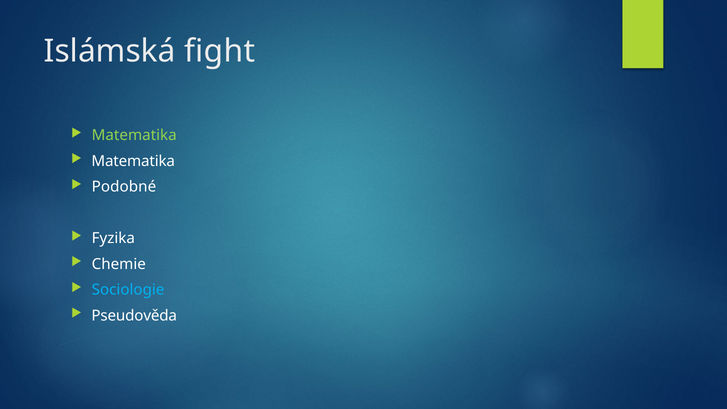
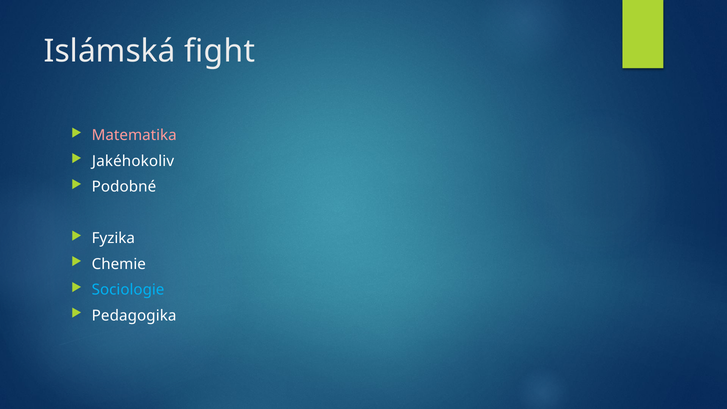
Matematika at (134, 135) colour: light green -> pink
Matematika at (133, 161): Matematika -> Jakéhokoliv
Pseudověda: Pseudověda -> Pedagogika
